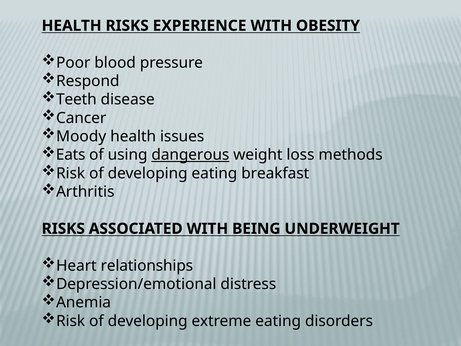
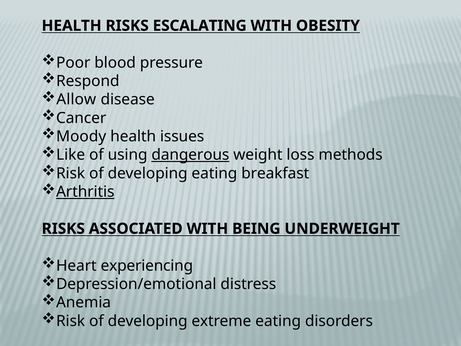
EXPERIENCE: EXPERIENCE -> ESCALATING
Teeth: Teeth -> Allow
Eats: Eats -> Like
Arthritis underline: none -> present
relationships: relationships -> experiencing
